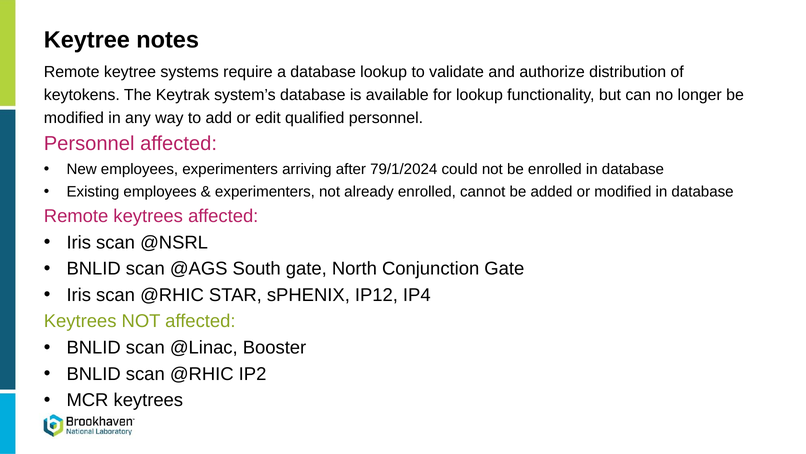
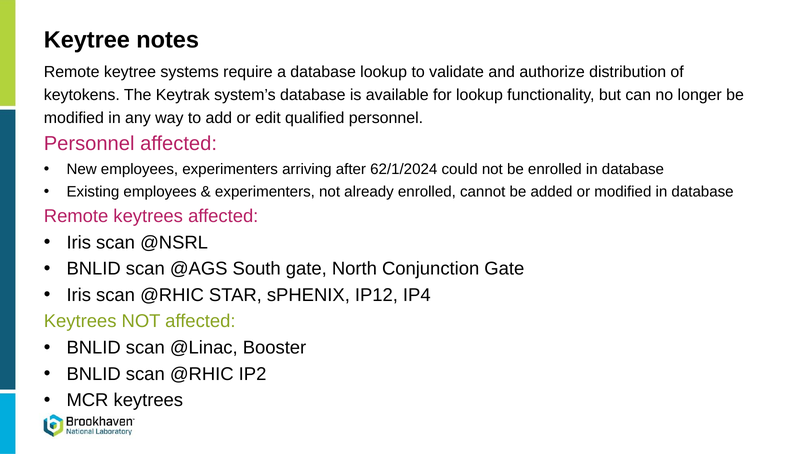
79/1/2024: 79/1/2024 -> 62/1/2024
